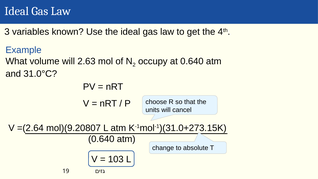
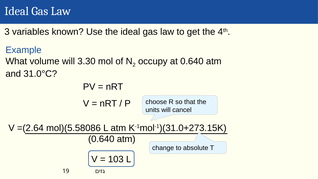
2.63: 2.63 -> 3.30
mol)(9.20807: mol)(9.20807 -> mol)(5.58086
